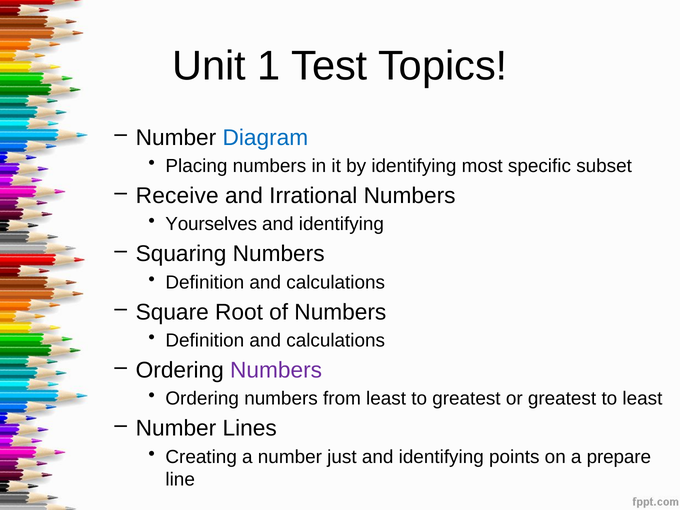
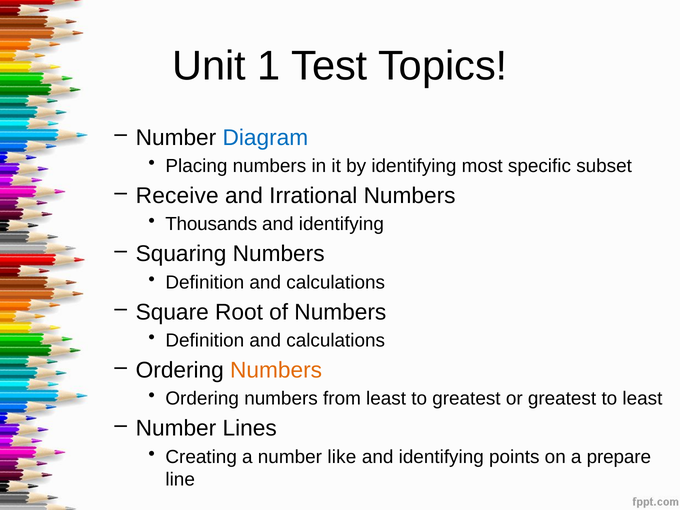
Yourselves: Yourselves -> Thousands
Numbers at (276, 370) colour: purple -> orange
just: just -> like
